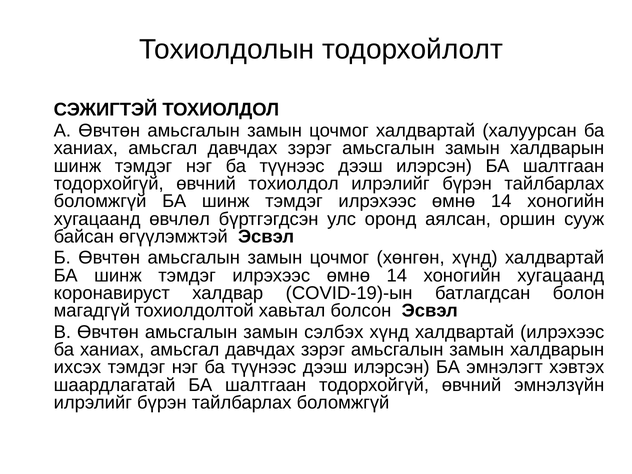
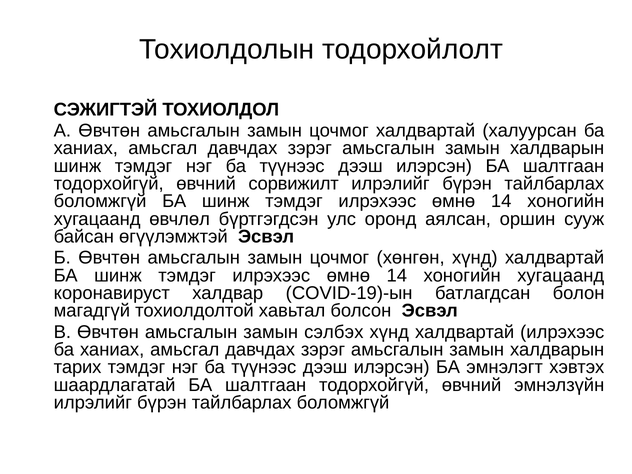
өвчний тохиолдол: тохиолдол -> сорвижилт
ихсэх: ихсэх -> тарих
